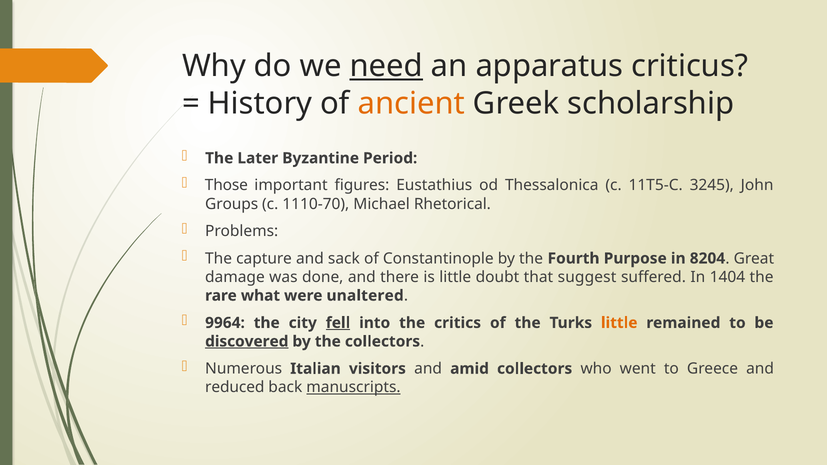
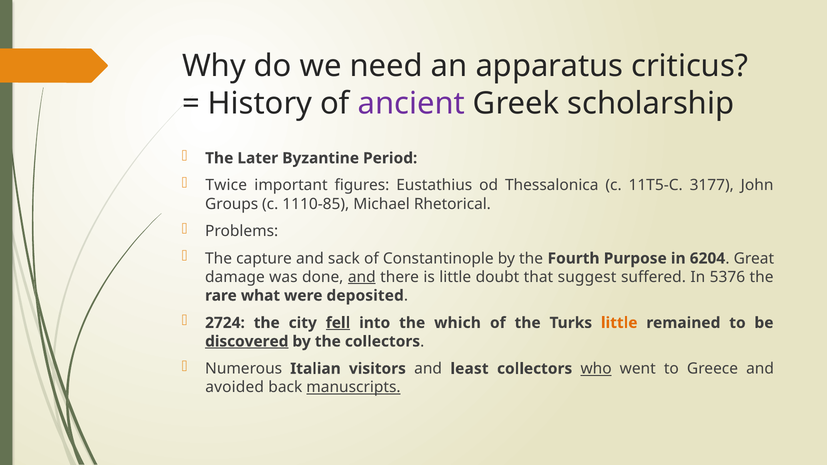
need underline: present -> none
ancient colour: orange -> purple
Those: Those -> Twice
3245: 3245 -> 3177
1110-70: 1110-70 -> 1110-85
8204: 8204 -> 6204
and at (362, 277) underline: none -> present
1404: 1404 -> 5376
unaltered: unaltered -> deposited
9964: 9964 -> 2724
critics: critics -> which
amid: amid -> least
who underline: none -> present
reduced: reduced -> avoided
